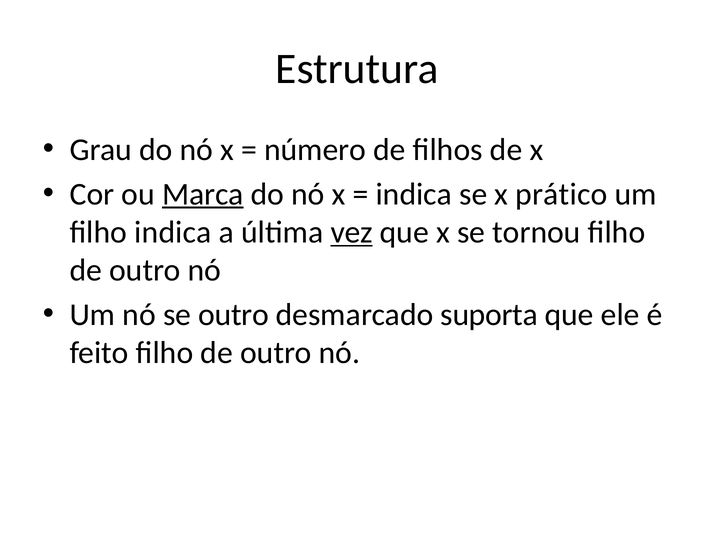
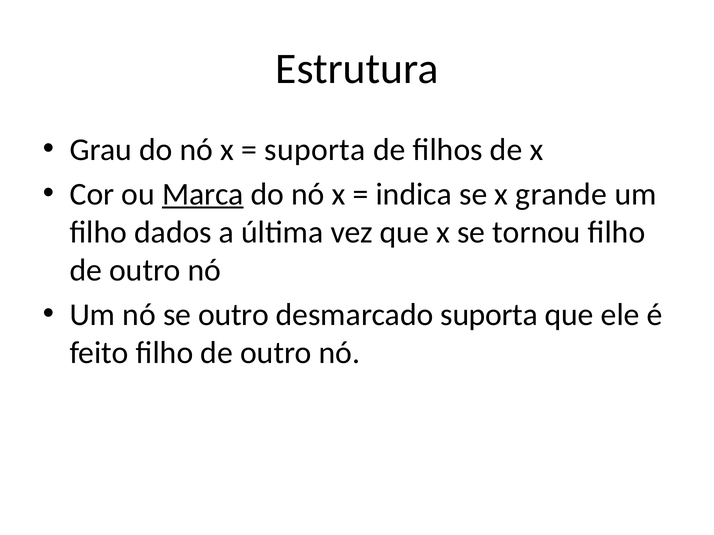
número at (315, 150): número -> suporta
prático: prático -> grande
filho indica: indica -> dados
vez underline: present -> none
